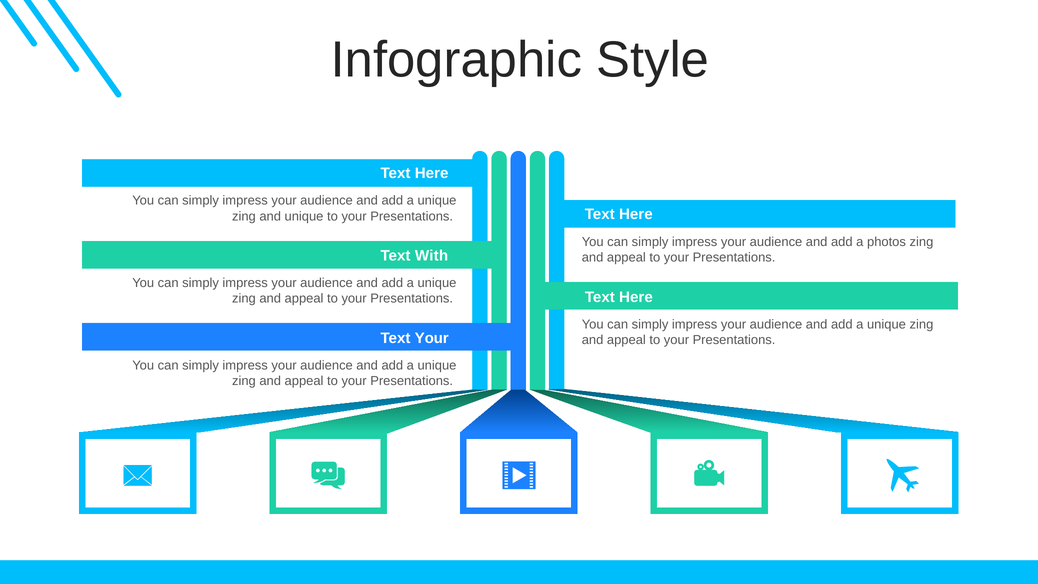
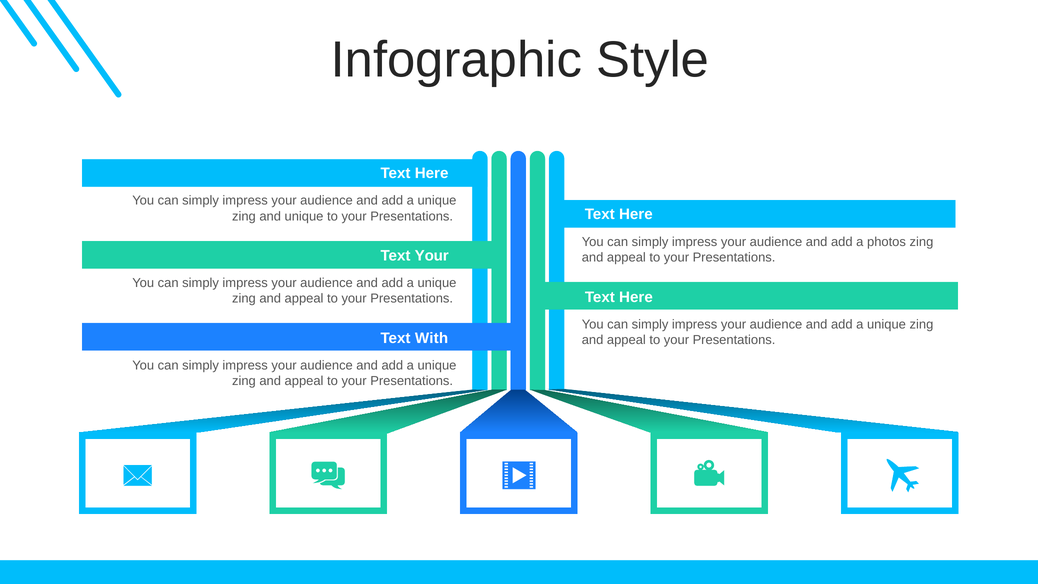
Text With: With -> Your
Text Your: Your -> With
